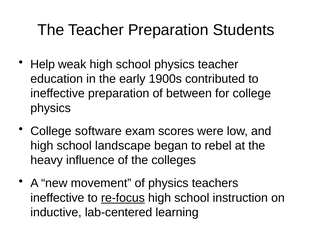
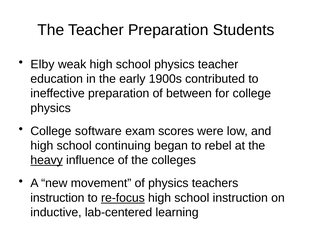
Help: Help -> Elby
landscape: landscape -> continuing
heavy underline: none -> present
ineffective at (57, 198): ineffective -> instruction
